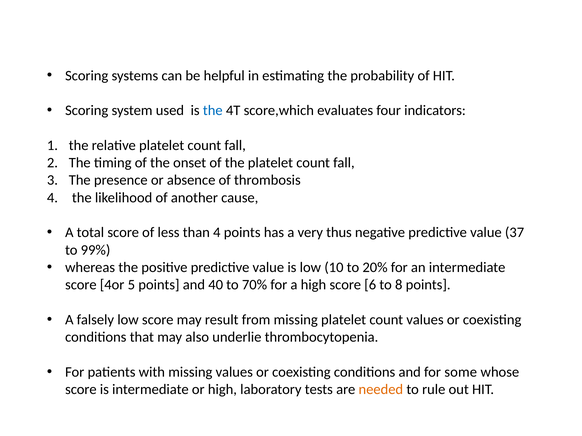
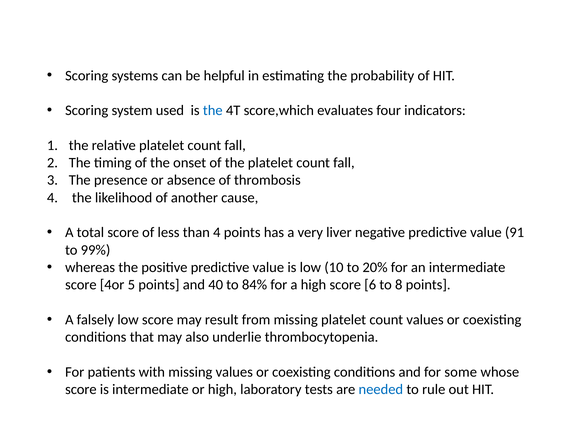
thus: thus -> liver
37: 37 -> 91
70%: 70% -> 84%
needed colour: orange -> blue
